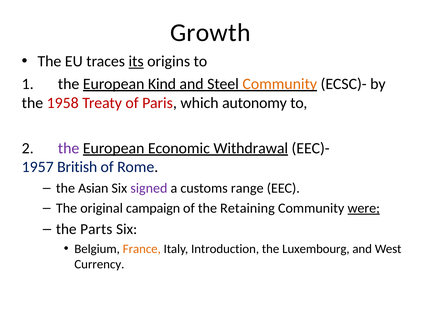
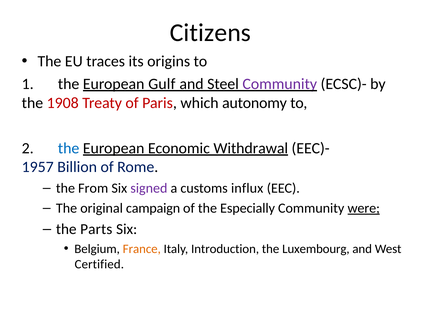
Growth: Growth -> Citizens
its underline: present -> none
Kind: Kind -> Gulf
Community at (280, 84) colour: orange -> purple
1958: 1958 -> 1908
the at (69, 149) colour: purple -> blue
British: British -> Billion
Asian: Asian -> From
range: range -> influx
Retaining: Retaining -> Especially
Currency: Currency -> Certified
